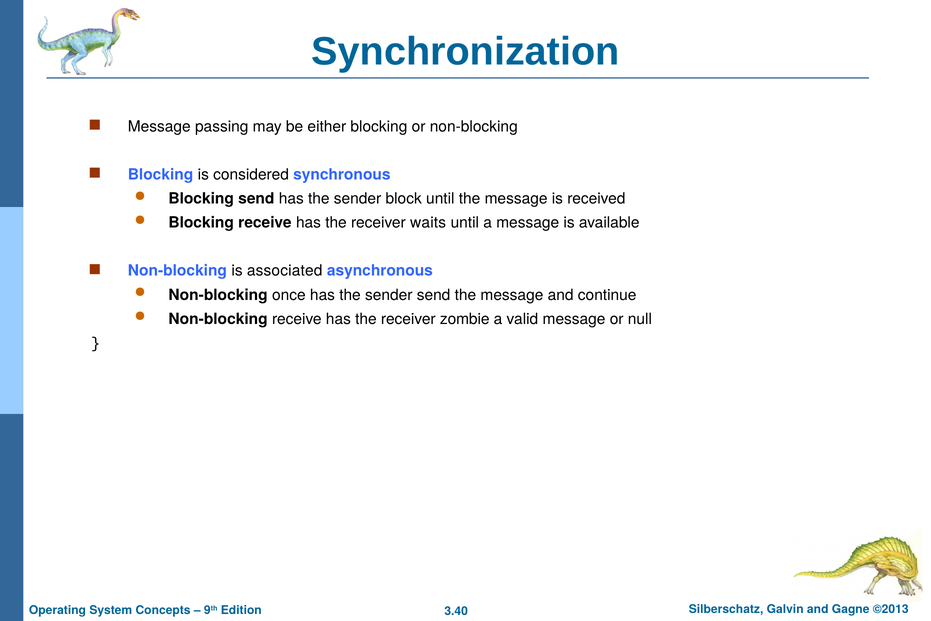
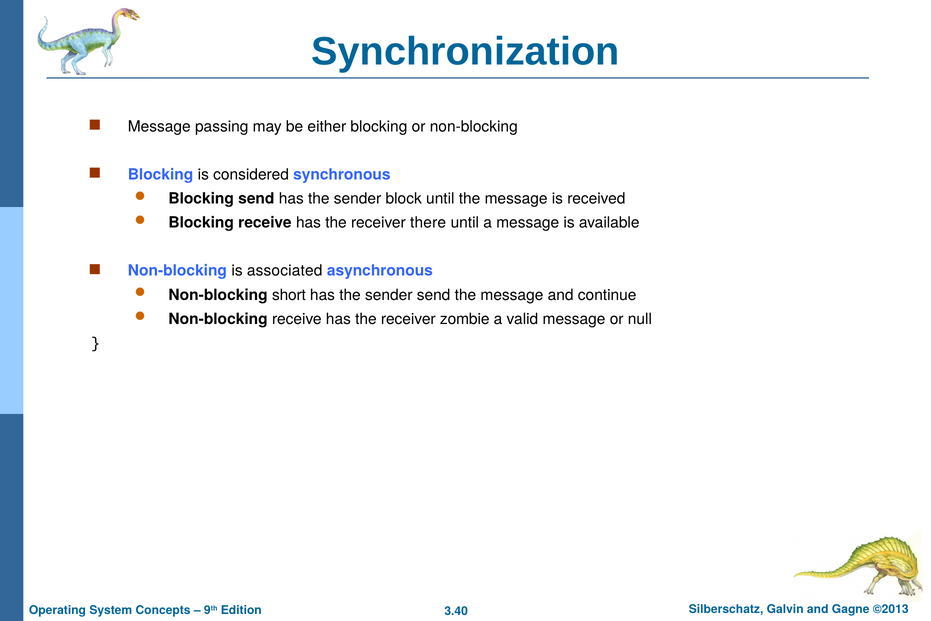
waits: waits -> there
once: once -> short
